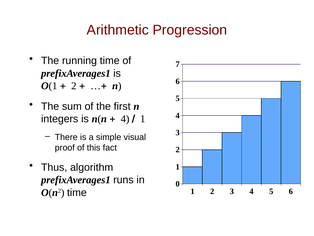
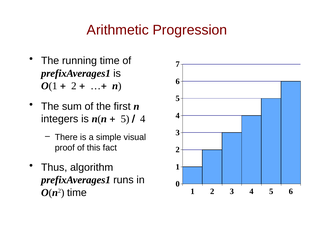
4 at (125, 119): 4 -> 5
1 at (143, 119): 1 -> 4
